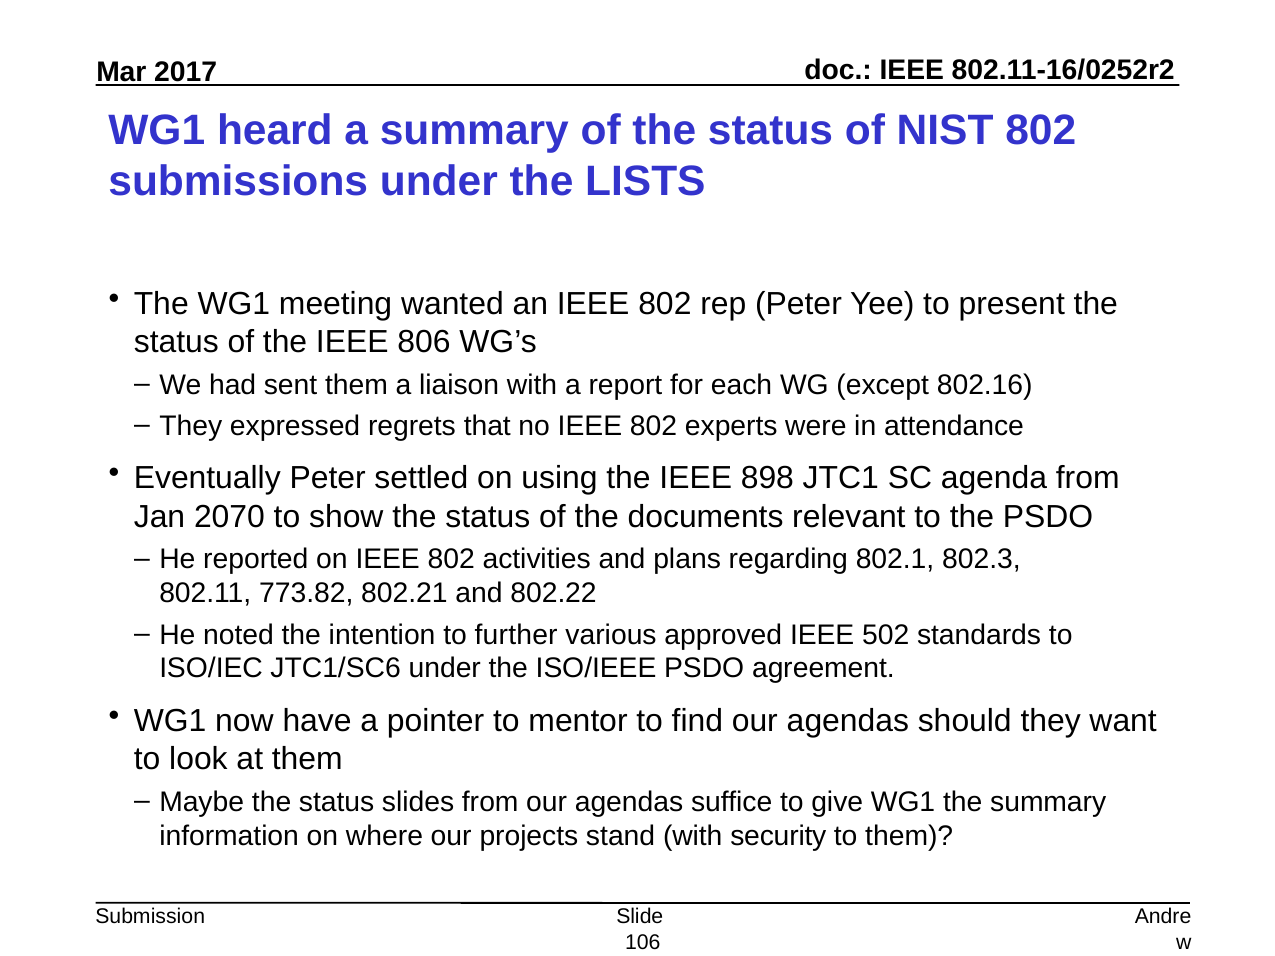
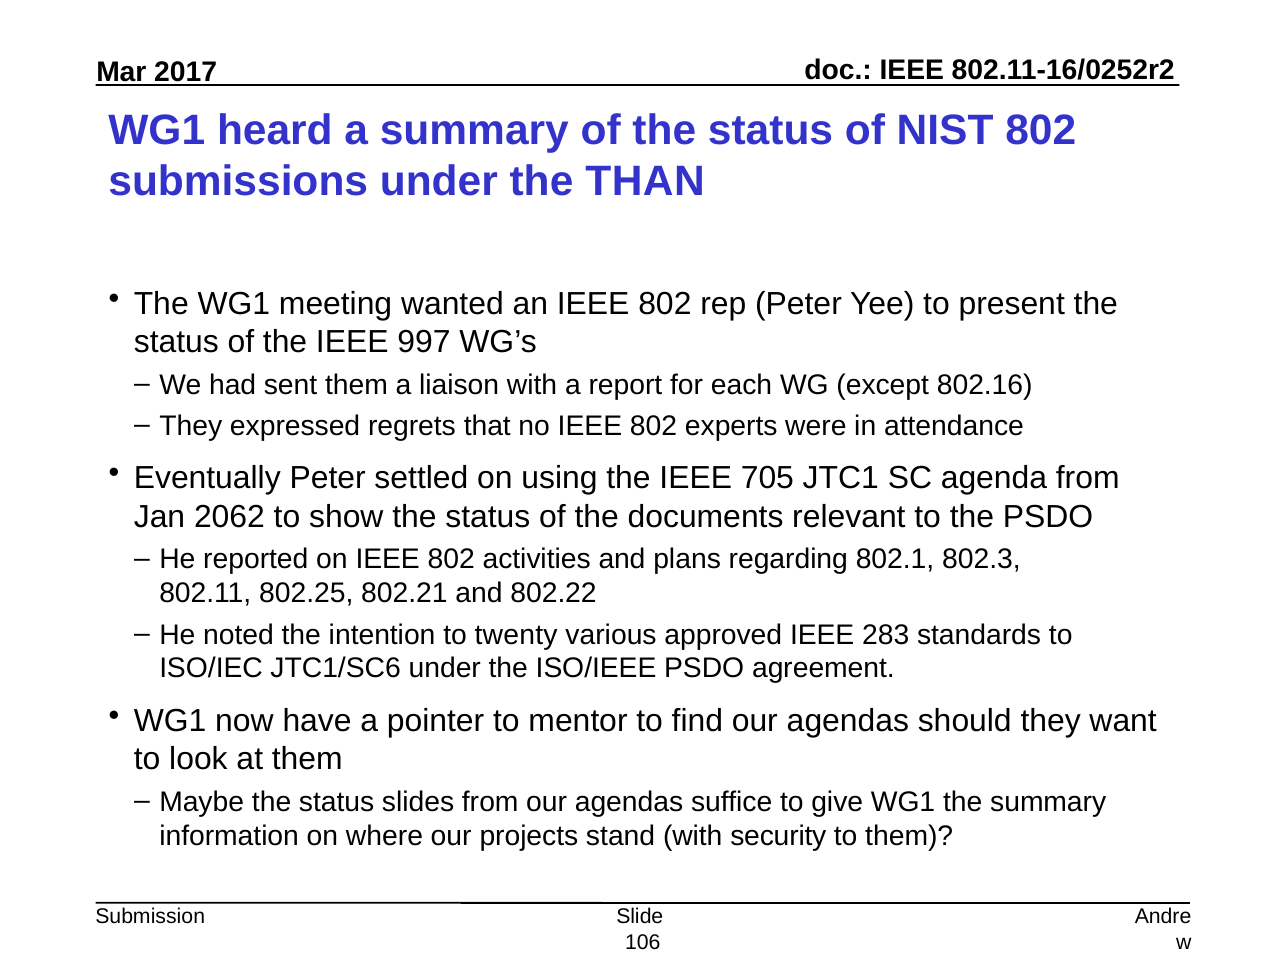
LISTS: LISTS -> THAN
806: 806 -> 997
898: 898 -> 705
2070: 2070 -> 2062
773.82: 773.82 -> 802.25
further: further -> twenty
502: 502 -> 283
